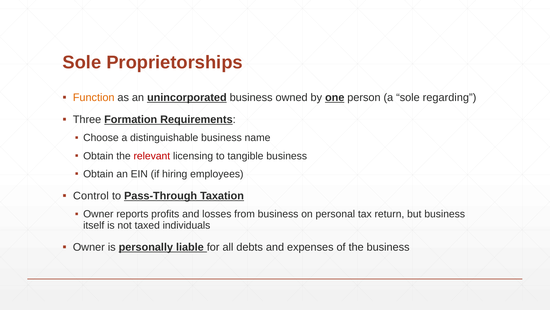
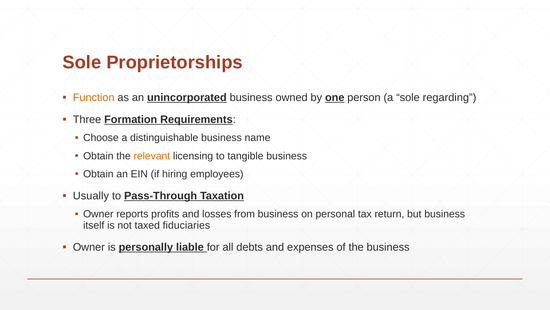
relevant colour: red -> orange
Control: Control -> Usually
individuals: individuals -> fiduciaries
